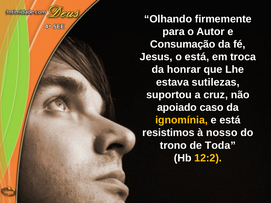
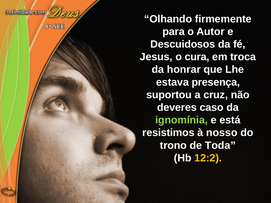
Consumação: Consumação -> Descuidosos
o está: está -> cura
sutilezas: sutilezas -> presença
apoiado: apoiado -> deveres
ignomínia colour: yellow -> light green
